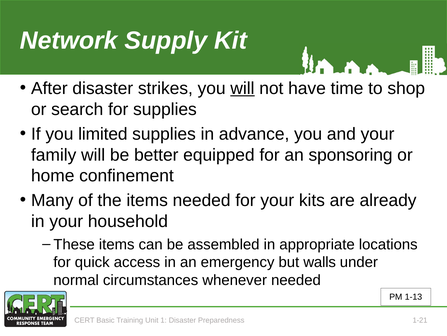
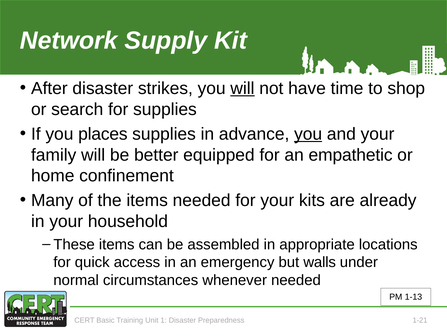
limited: limited -> places
you at (308, 134) underline: none -> present
sponsoring: sponsoring -> empathetic
